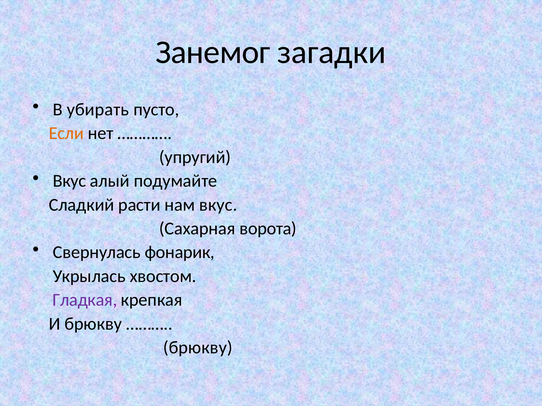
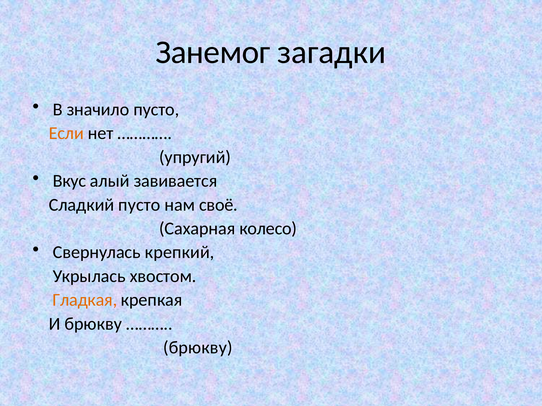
убирать: убирать -> значило
подумайте: подумайте -> завивается
Сладкий расти: расти -> пусто
нам вкус: вкус -> своё
ворота: ворота -> колесо
фонарик: фонарик -> крепкий
Гладкая colour: purple -> orange
